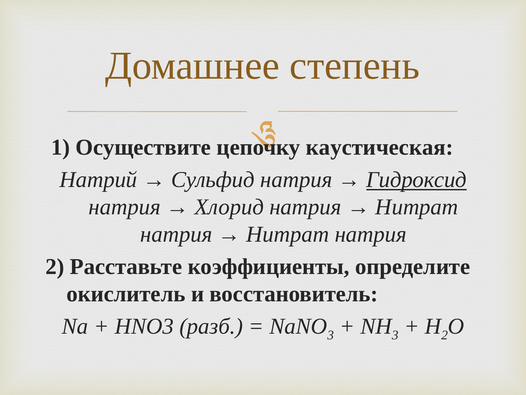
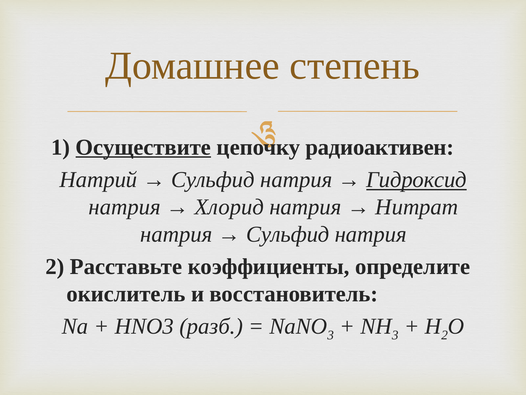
Осуществите underline: none -> present
каустическая: каустическая -> радиоактивен
Нитрат at (288, 234): Нитрат -> Сульфид
